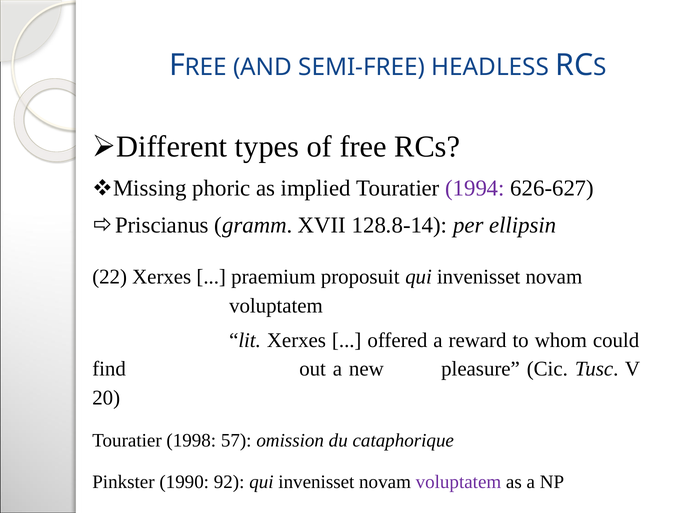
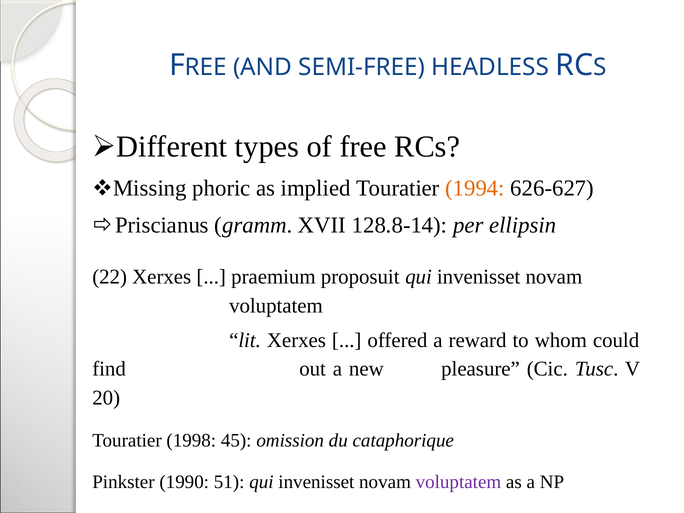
1994 colour: purple -> orange
57: 57 -> 45
92: 92 -> 51
